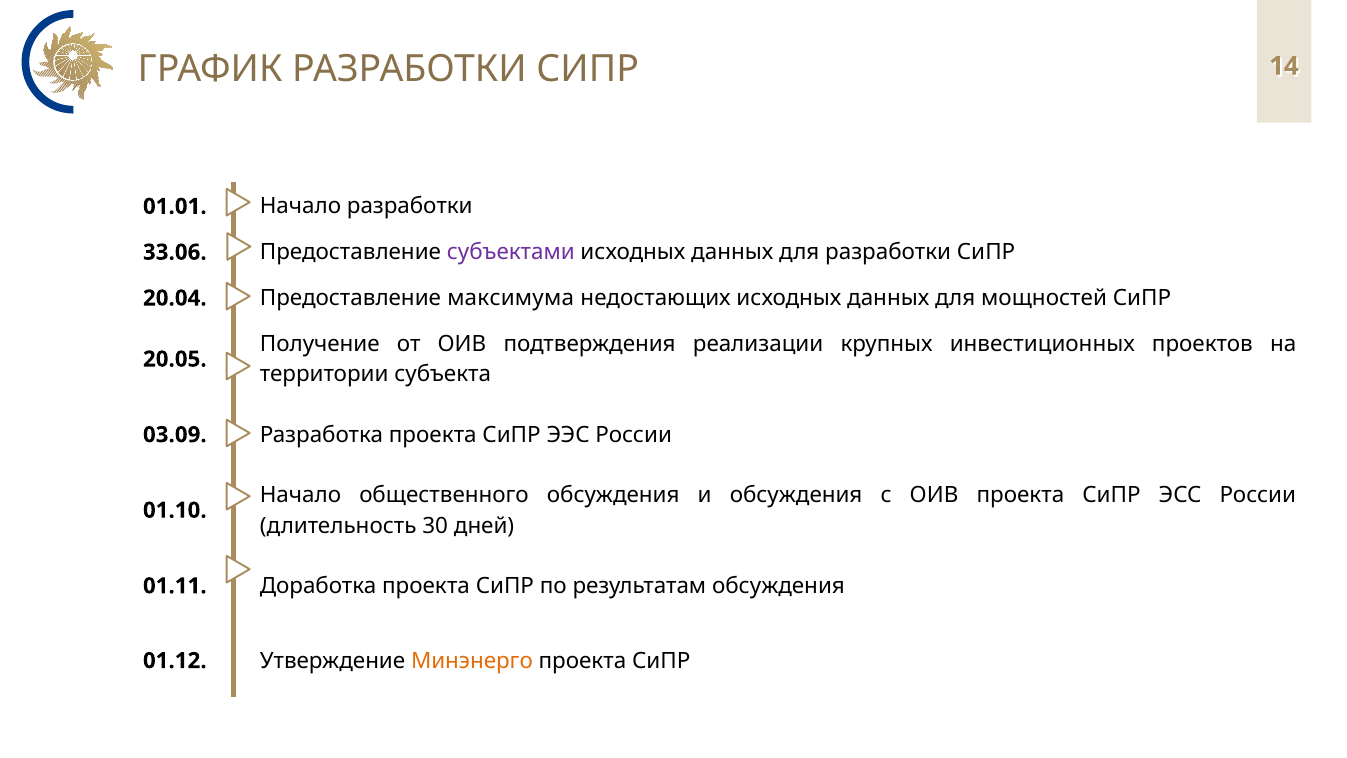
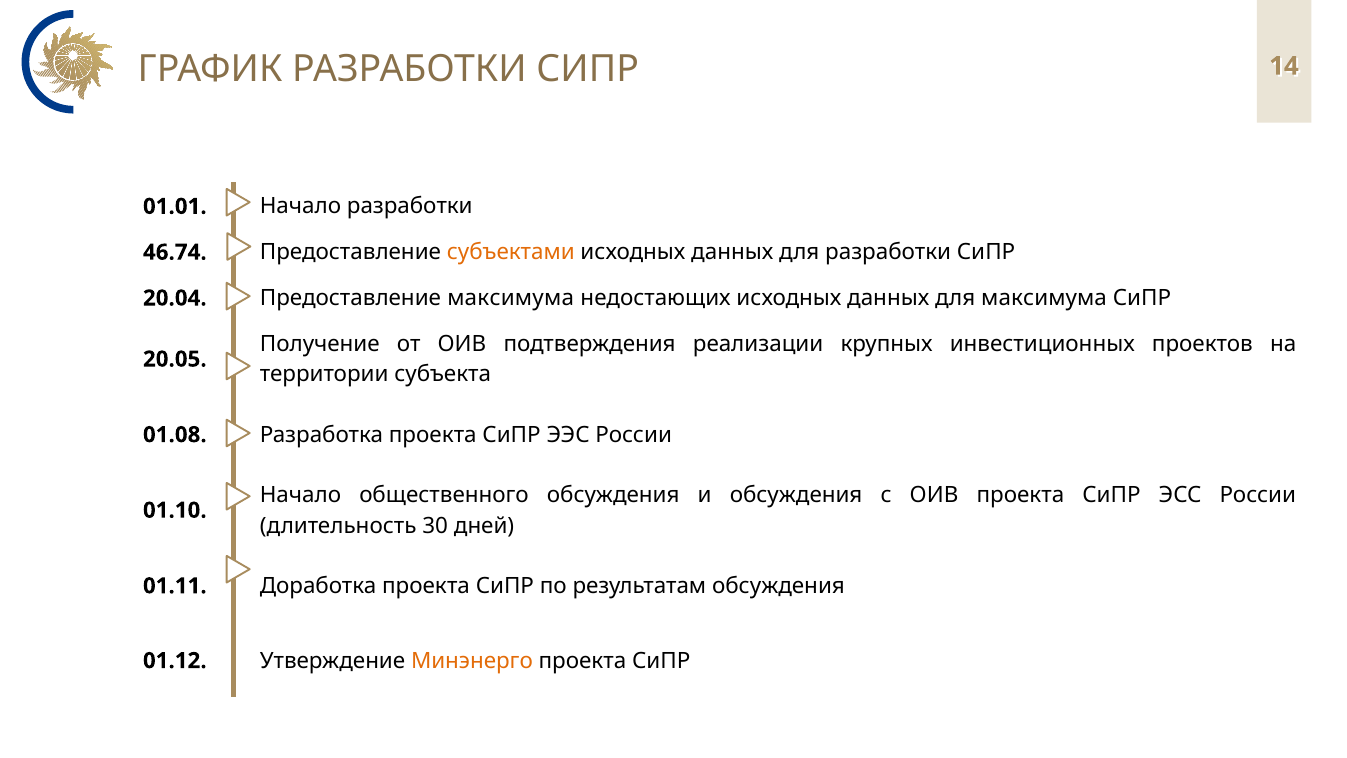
33.06: 33.06 -> 46.74
субъектами colour: purple -> orange
для мощностей: мощностей -> максимума
03.09: 03.09 -> 01.08
